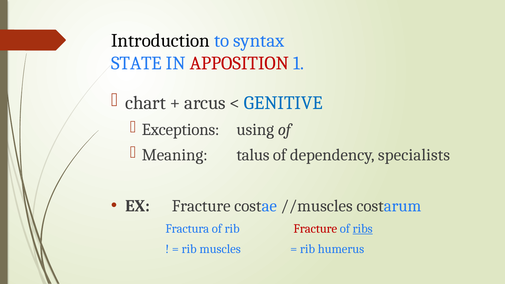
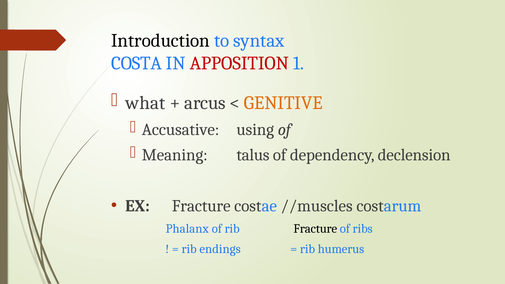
STATE: STATE -> COSTA
chart: chart -> what
GENITIVE colour: blue -> orange
Exceptions: Exceptions -> Accusative
specialists: specialists -> declension
Fractura: Fractura -> Phalanx
Fracture at (315, 229) colour: red -> black
ribs underline: present -> none
muscles: muscles -> endings
